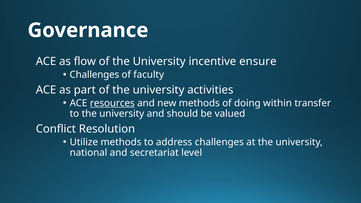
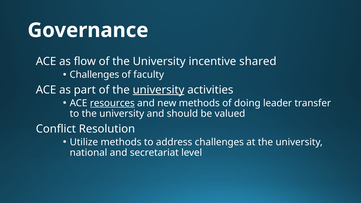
ensure: ensure -> shared
university at (159, 90) underline: none -> present
within: within -> leader
